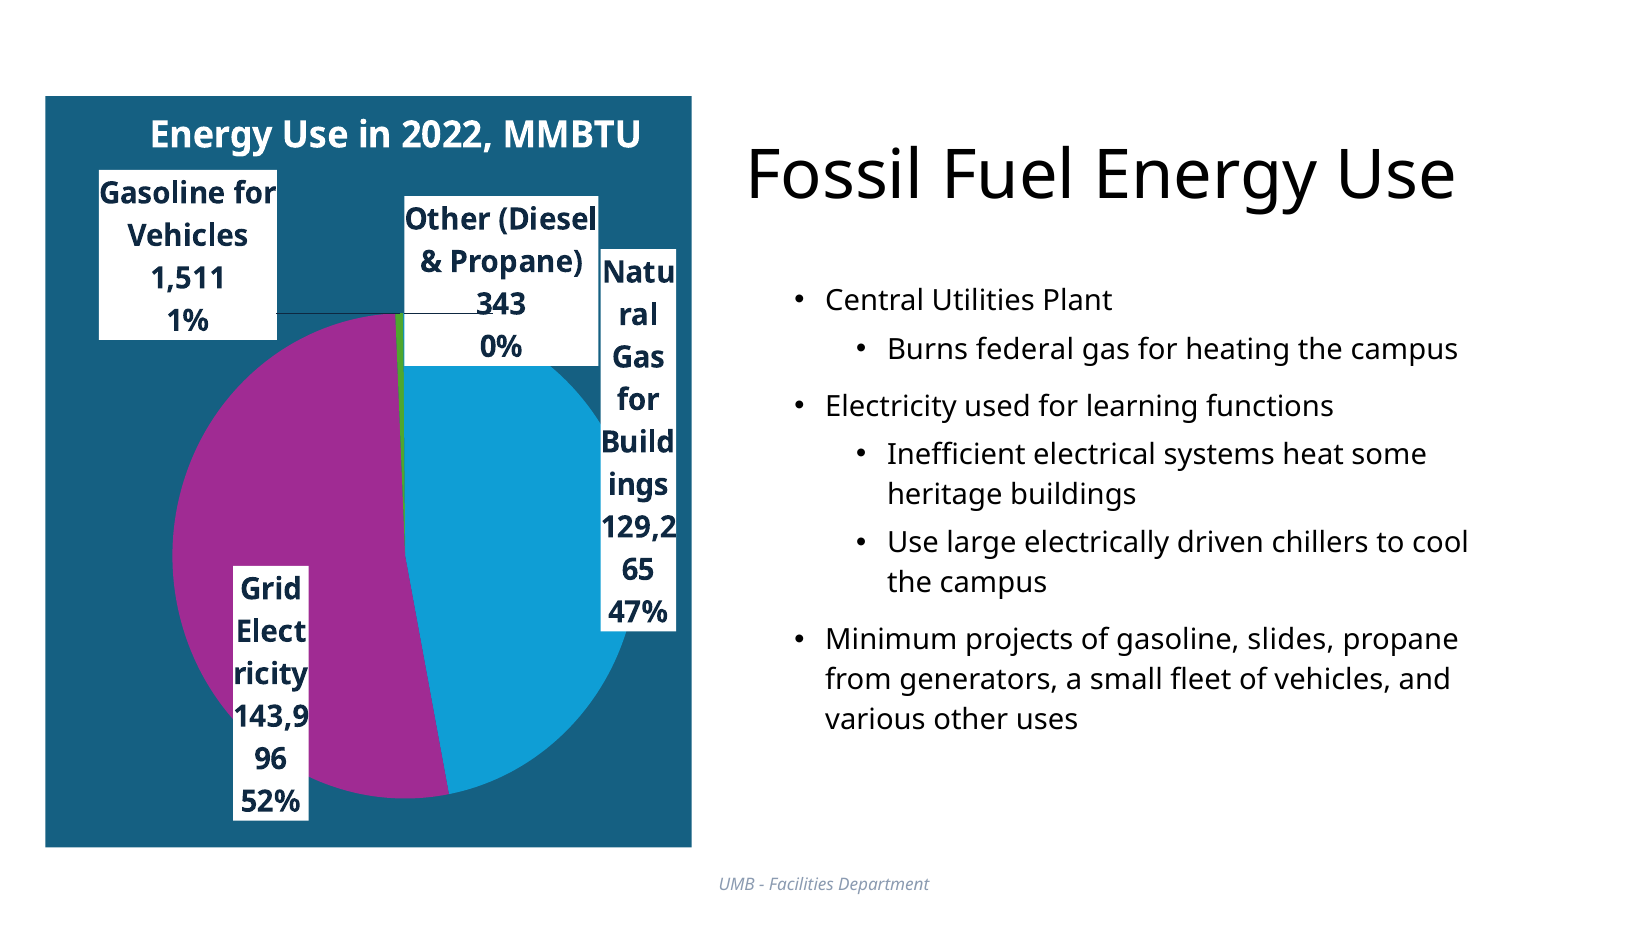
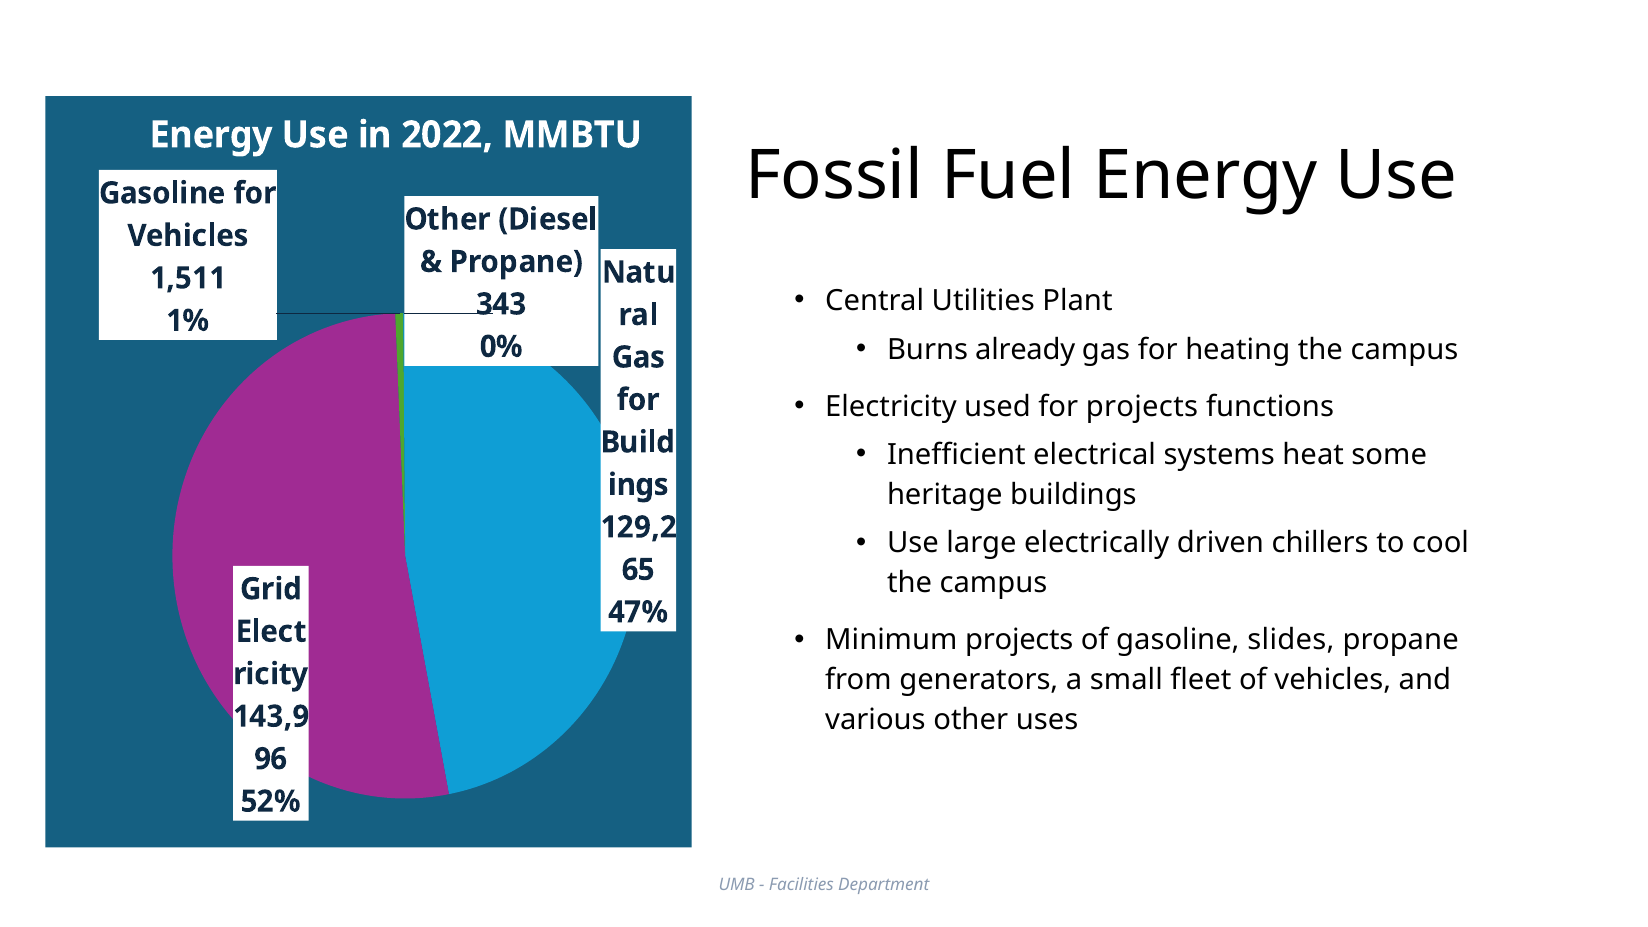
federal: federal -> already
for learning: learning -> projects
